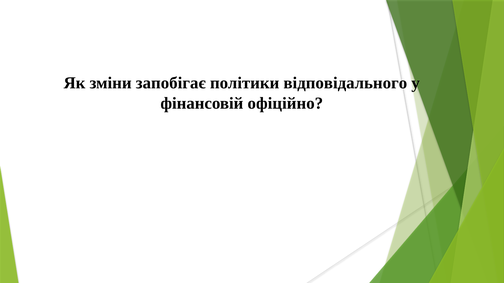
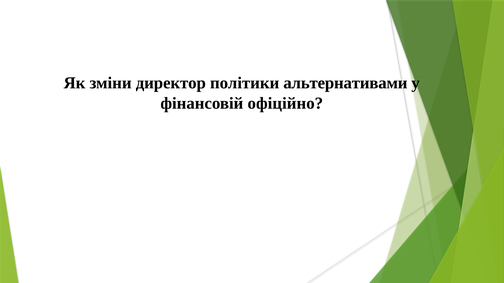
запобігає: запобігає -> директор
відповідального: відповідального -> альтернативами
